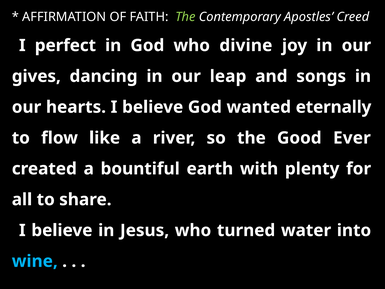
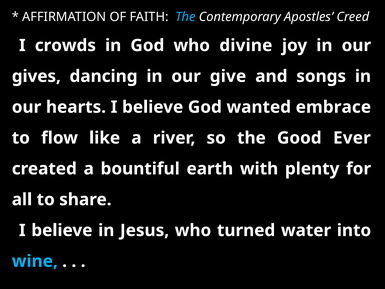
The at (185, 17) colour: light green -> light blue
perfect: perfect -> crowds
leap: leap -> give
eternally: eternally -> embrace
